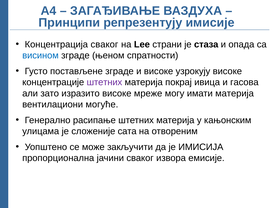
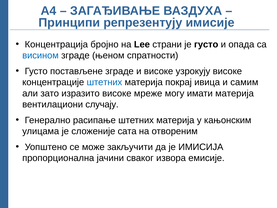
Концентрација сваког: сваког -> бројно
је стаза: стаза -> густо
штетних at (104, 82) colour: purple -> blue
гасова: гасова -> самим
могуће: могуће -> случају
